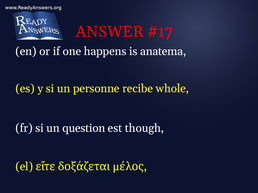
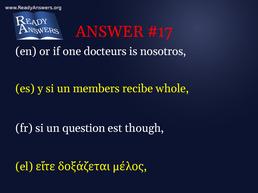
happens: happens -> docteurs
anatema: anatema -> nosotros
personne: personne -> members
